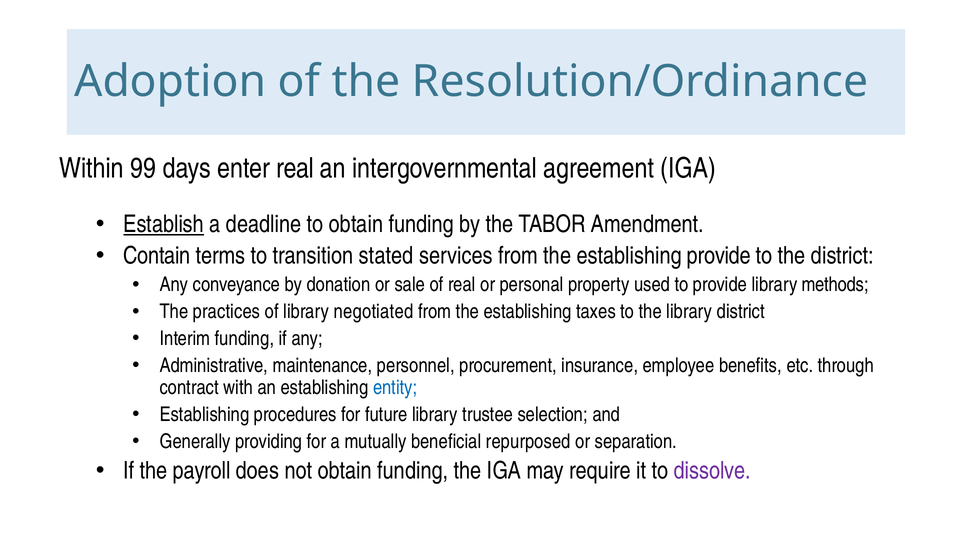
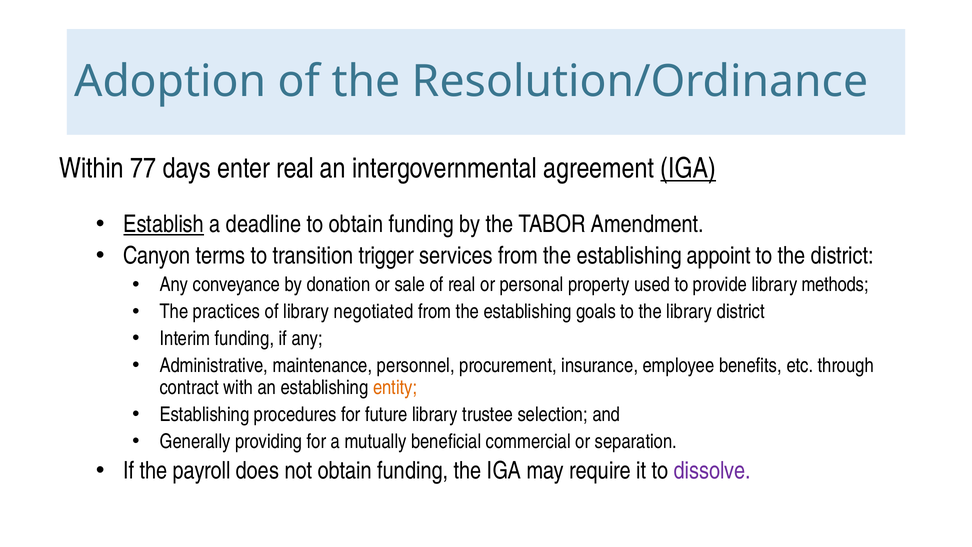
99: 99 -> 77
IGA at (688, 168) underline: none -> present
Contain: Contain -> Canyon
stated: stated -> trigger
establishing provide: provide -> appoint
taxes: taxes -> goals
entity colour: blue -> orange
repurposed: repurposed -> commercial
